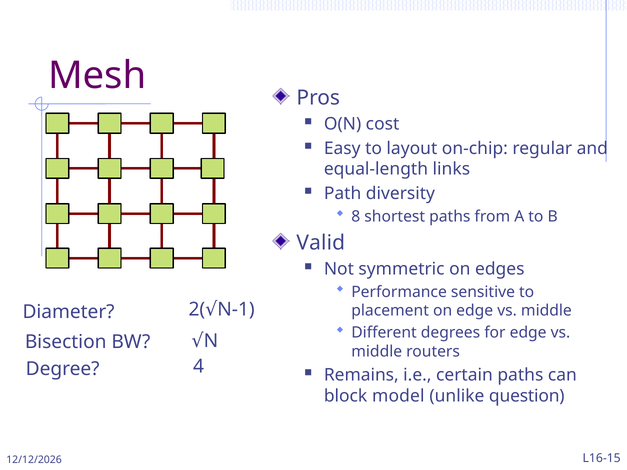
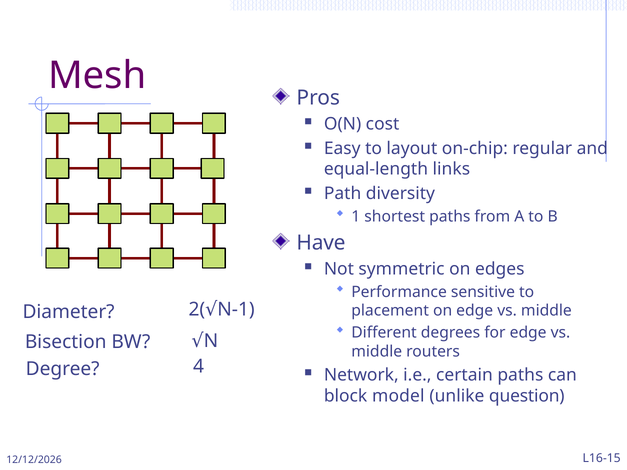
8: 8 -> 1
Valid: Valid -> Have
Remains: Remains -> Network
